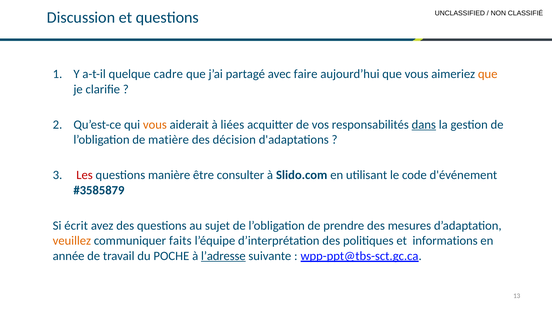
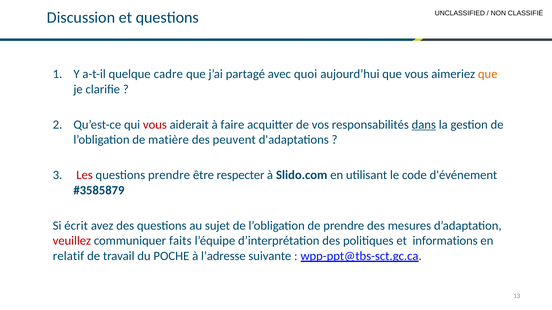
faire: faire -> quoi
vous at (155, 125) colour: orange -> red
liées: liées -> faire
décision: décision -> peuvent
questions manière: manière -> prendre
consulter: consulter -> respecter
veuillez colour: orange -> red
année: année -> relatif
l’adresse underline: present -> none
